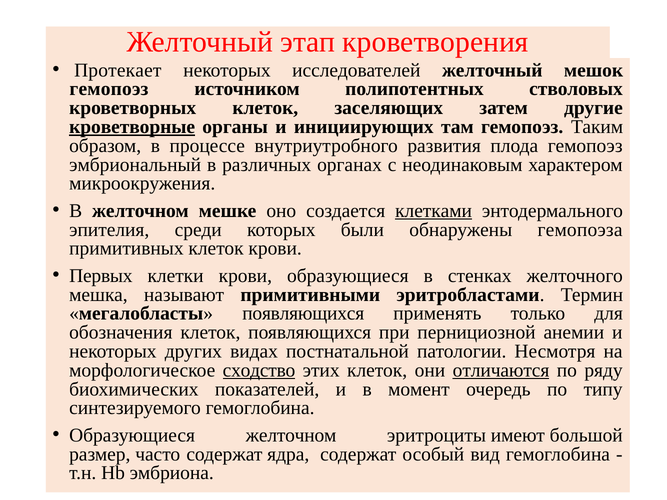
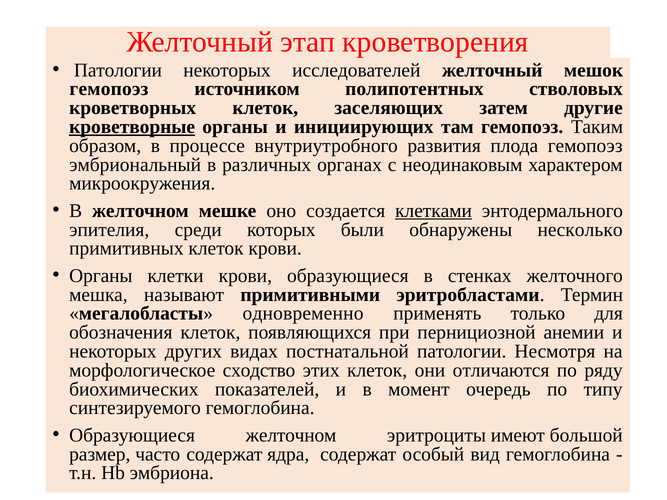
Протекает at (118, 70): Протекает -> Патологии
гемопоэза: гемопоэза -> несколько
Первых at (101, 276): Первых -> Органы
мегалобласты появляющихся: появляющихся -> одновременно
сходство underline: present -> none
отличаются underline: present -> none
